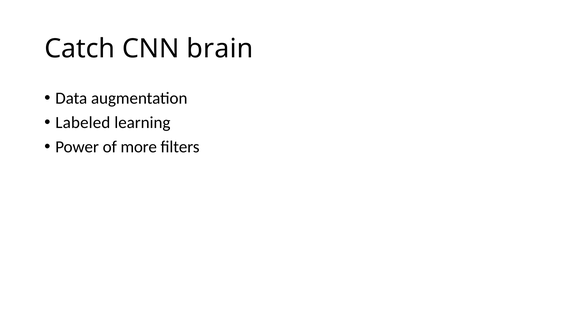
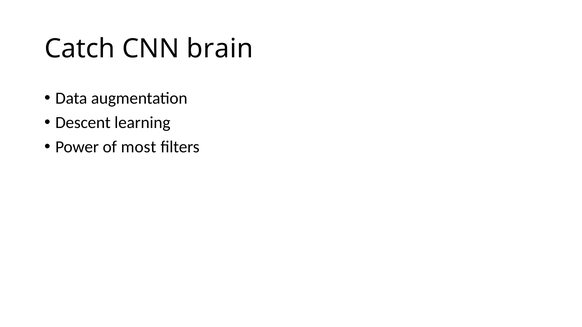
Labeled: Labeled -> Descent
more: more -> most
